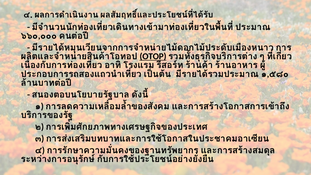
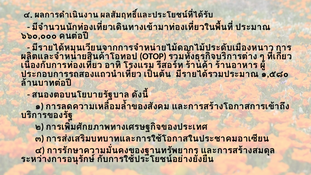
OTOP underline: present -> none
